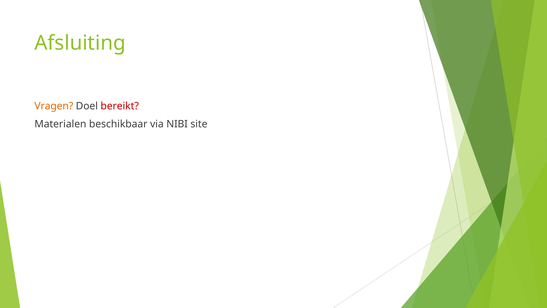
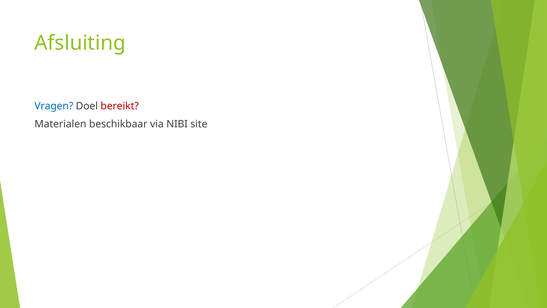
Vragen colour: orange -> blue
